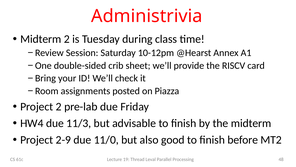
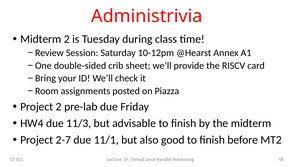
2-9: 2-9 -> 2-7
11/0: 11/0 -> 11/1
